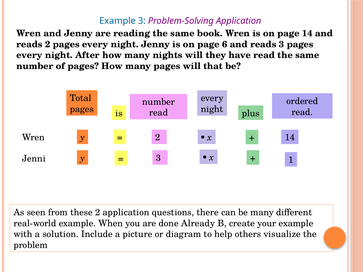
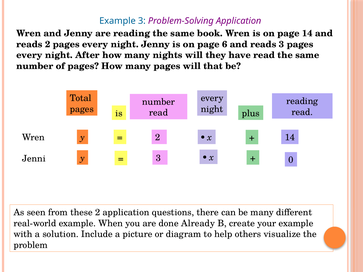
ordered at (302, 101): ordered -> reading
1: 1 -> 0
